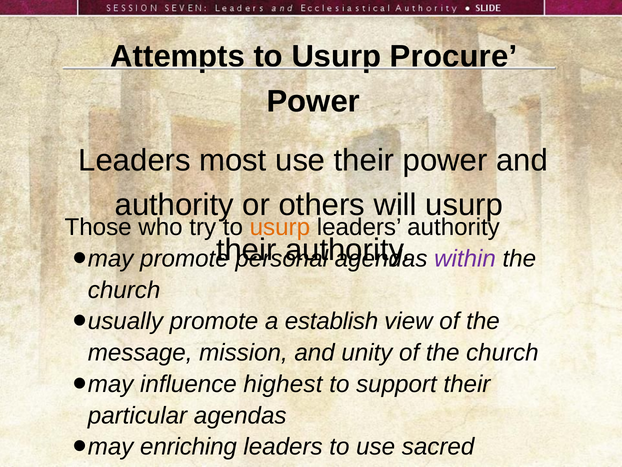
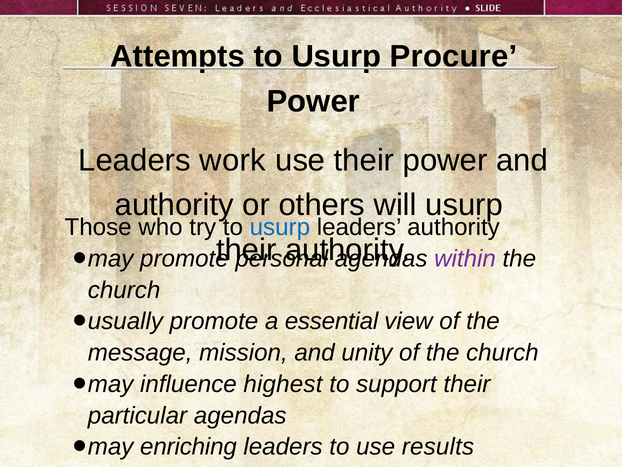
most: most -> work
usurp at (280, 227) colour: orange -> blue
establish: establish -> essential
sacred: sacred -> results
